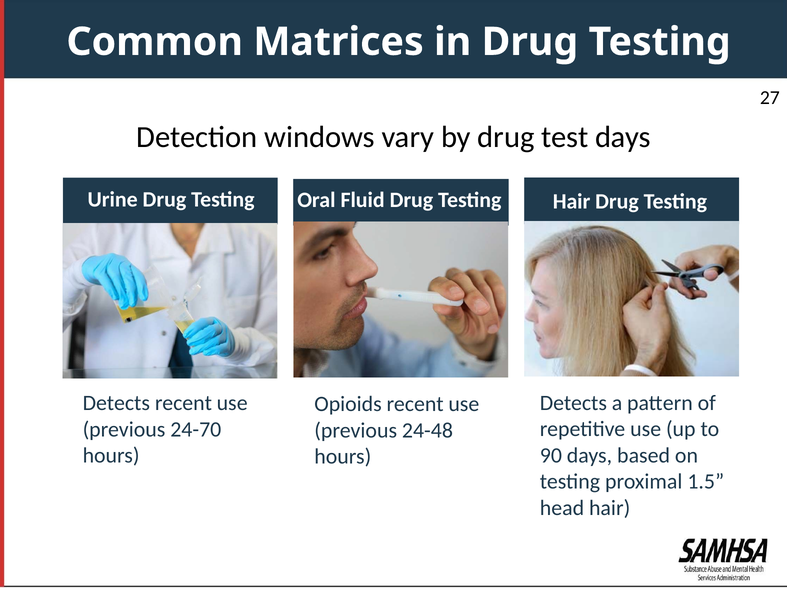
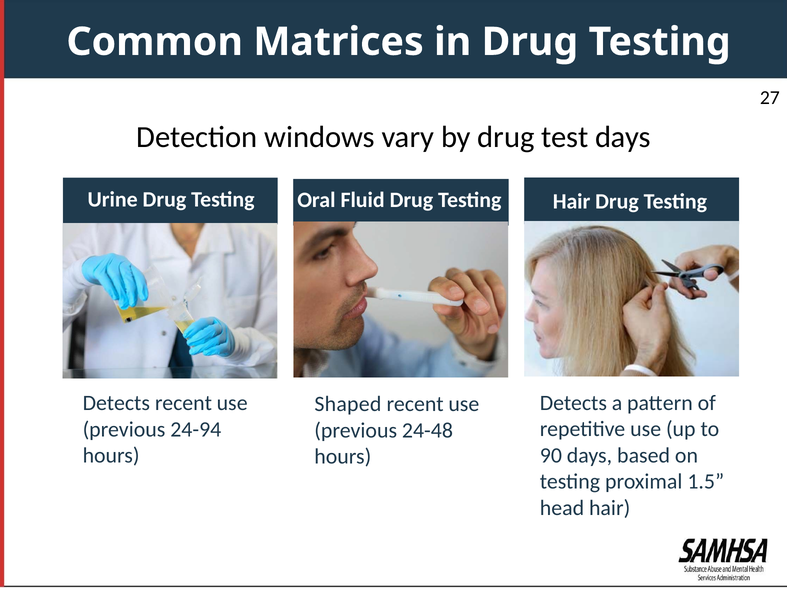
Opioids: Opioids -> Shaped
24-70: 24-70 -> 24-94
